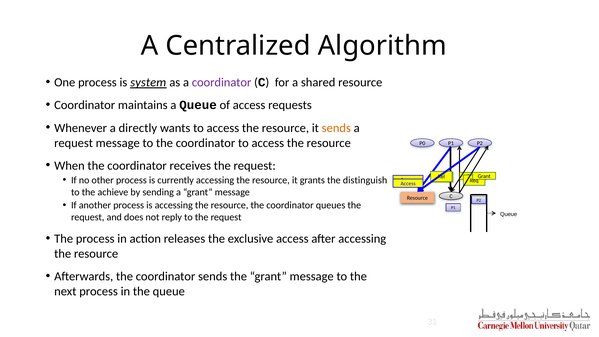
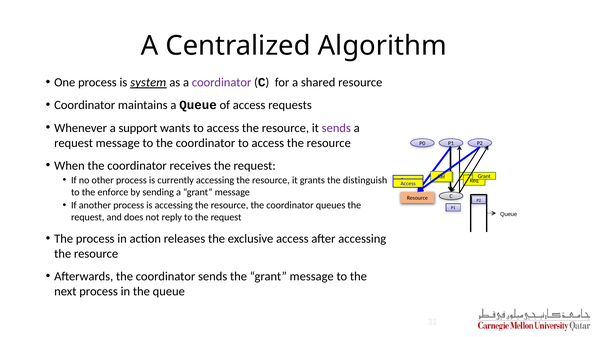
directly: directly -> support
sends at (336, 128) colour: orange -> purple
achieve: achieve -> enforce
